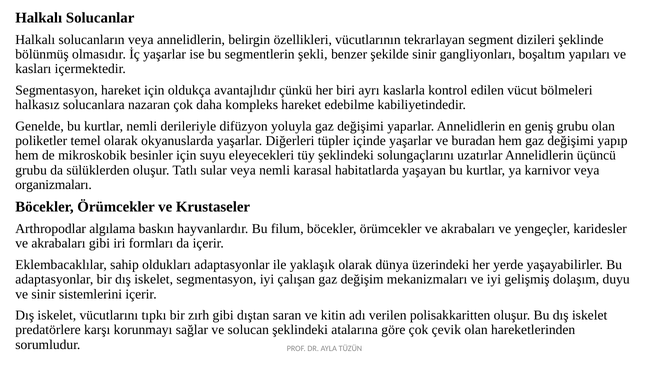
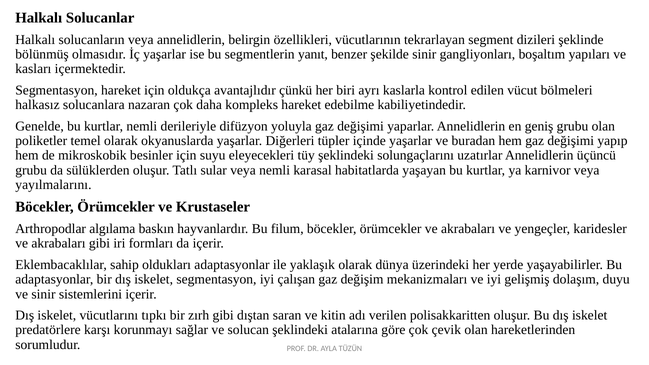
şekli: şekli -> yanıt
organizmaları: organizmaları -> yayılmalarını
